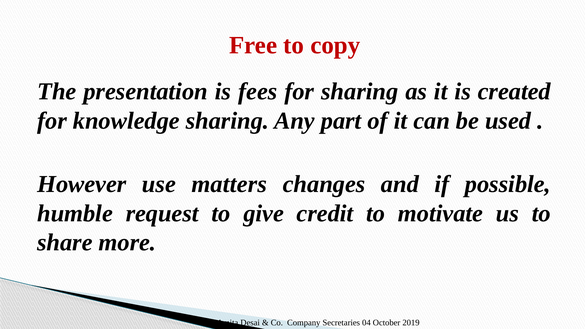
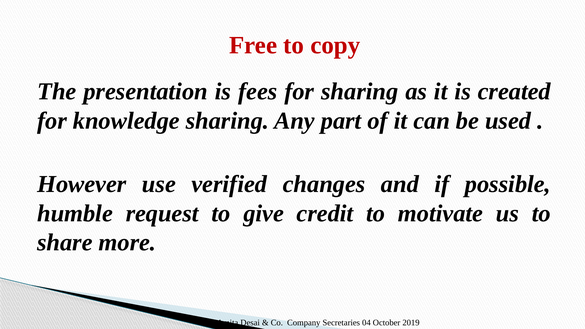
matters: matters -> verified
